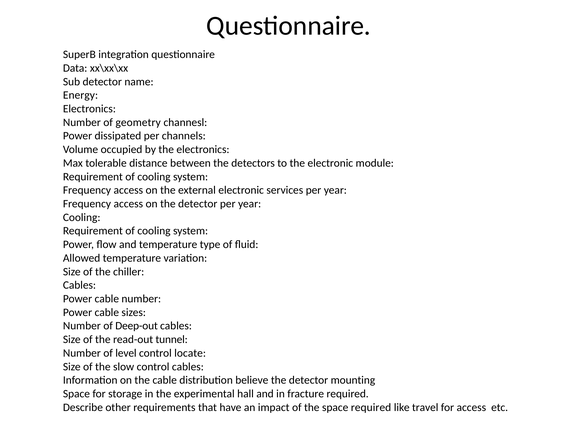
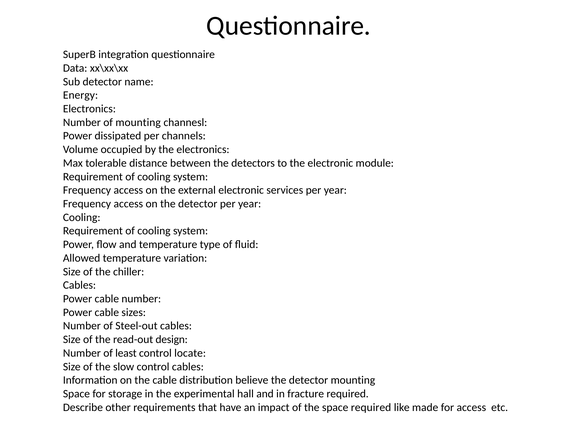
of geometry: geometry -> mounting
Deep-out: Deep-out -> Steel-out
tunnel: tunnel -> design
level: level -> least
travel: travel -> made
